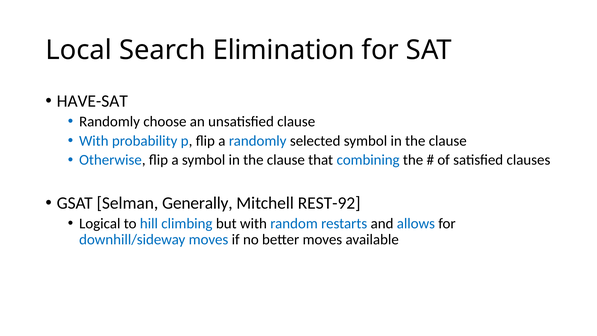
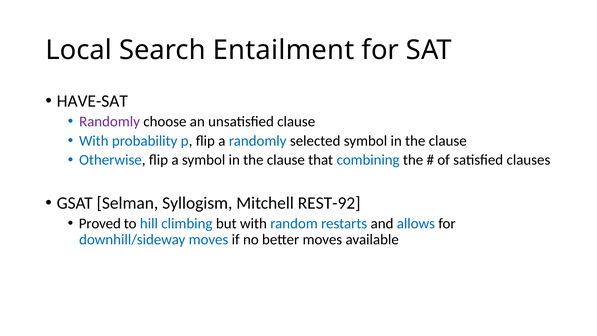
Elimination: Elimination -> Entailment
Randomly at (110, 122) colour: black -> purple
Generally: Generally -> Syllogism
Logical: Logical -> Proved
